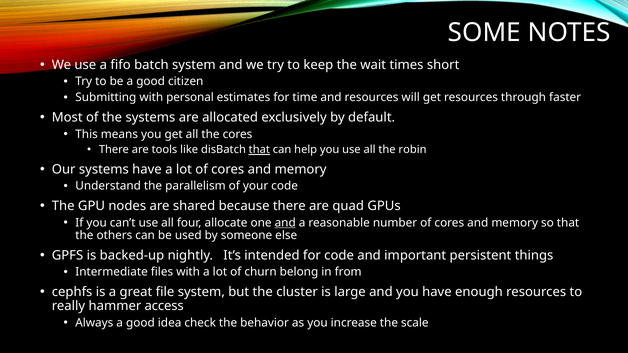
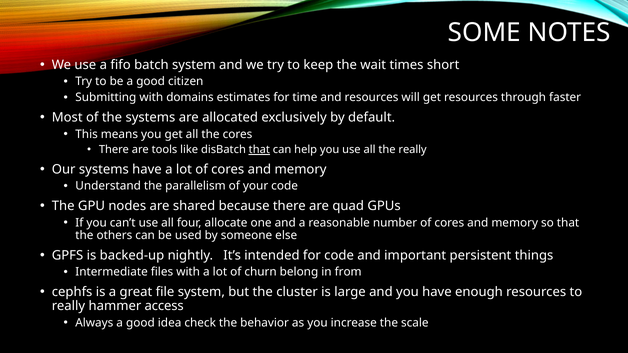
personal: personal -> domains
the robin: robin -> really
and at (285, 223) underline: present -> none
